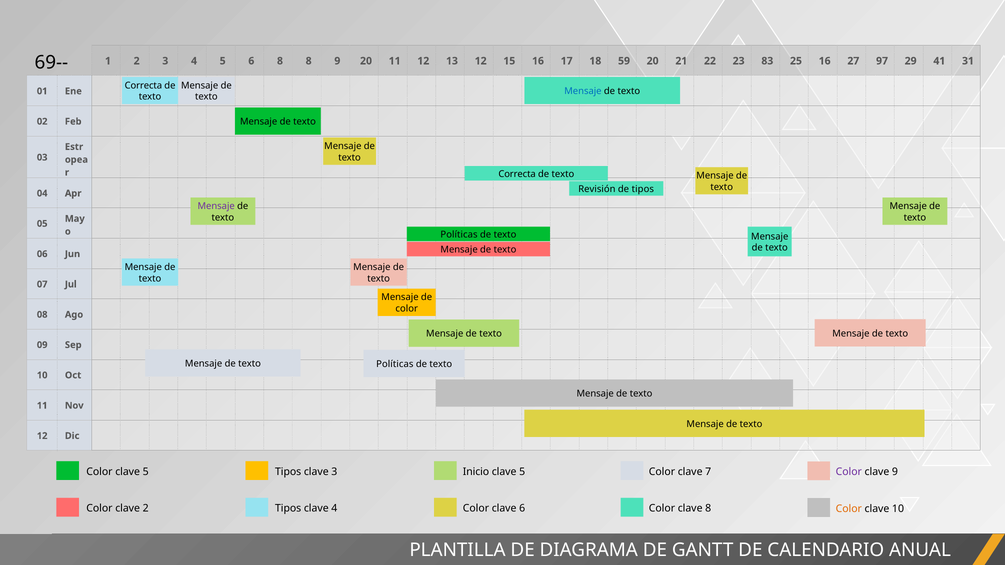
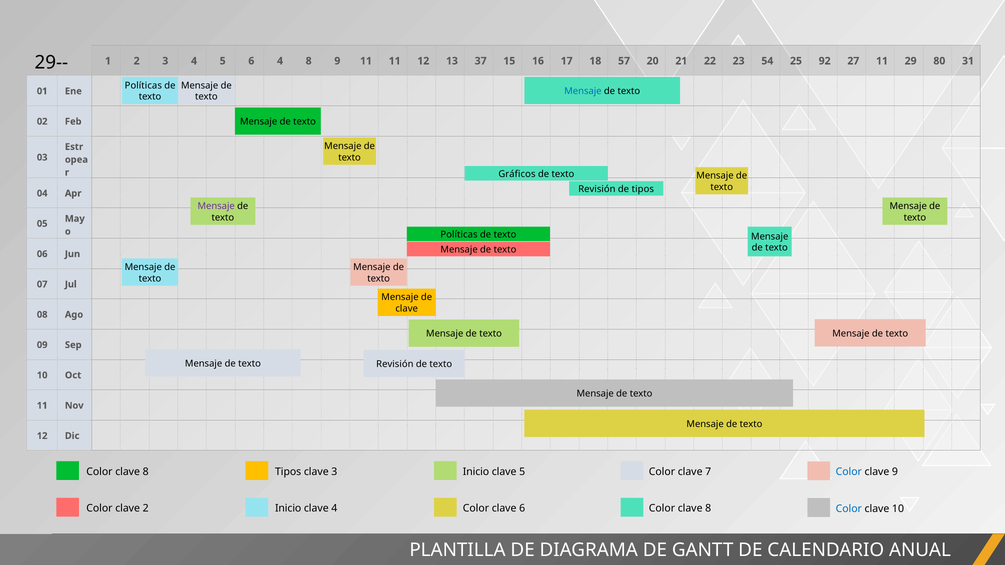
69--: 69-- -> 29--
6 8: 8 -> 4
9 20: 20 -> 11
13 12: 12 -> 37
59: 59 -> 57
83: 83 -> 54
25 16: 16 -> 92
27 97: 97 -> 11
41: 41 -> 80
Correcta at (143, 86): Correcta -> Políticas
Correcta at (517, 174): Correcta -> Gráficos
color at (407, 309): color -> clave
Políticas at (395, 364): Políticas -> Revisión
5 at (146, 472): 5 -> 8
Color at (849, 472) colour: purple -> blue
Tipos at (288, 509): Tipos -> Inicio
Color at (849, 509) colour: orange -> blue
